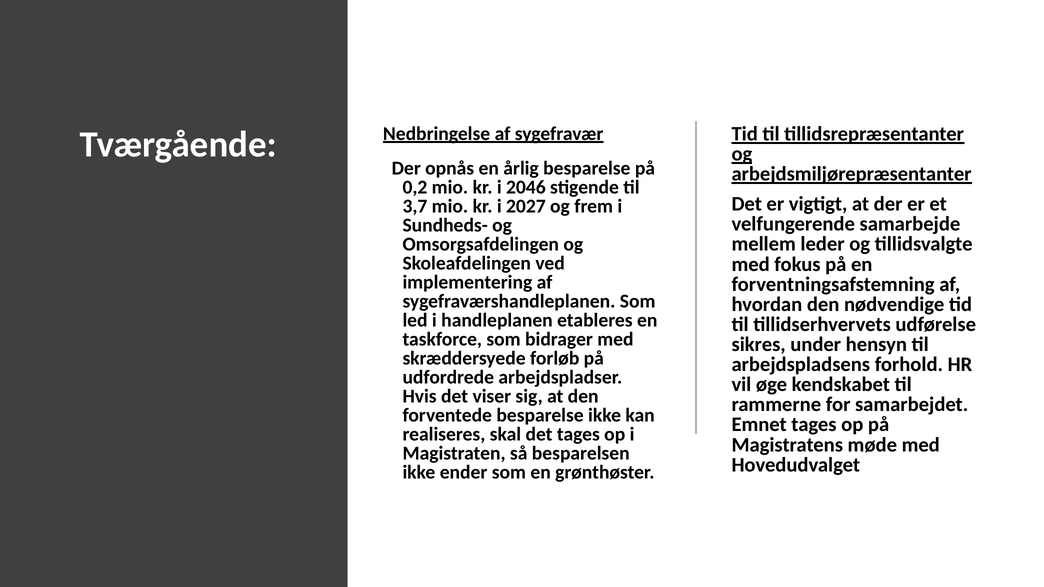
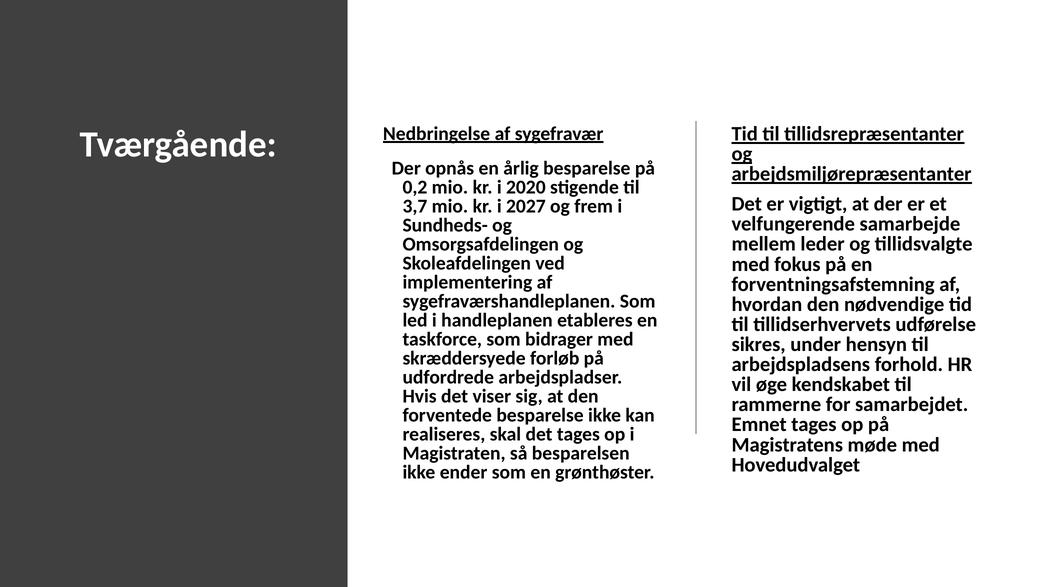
2046: 2046 -> 2020
